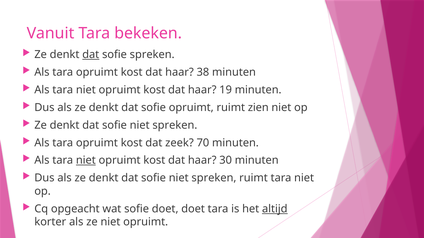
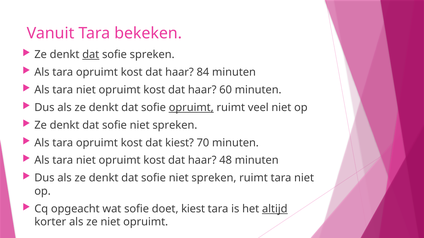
38: 38 -> 84
19: 19 -> 60
opruimt at (191, 108) underline: none -> present
zien: zien -> veel
dat zeek: zeek -> kiest
niet at (86, 161) underline: present -> none
30: 30 -> 48
doet doet: doet -> kiest
